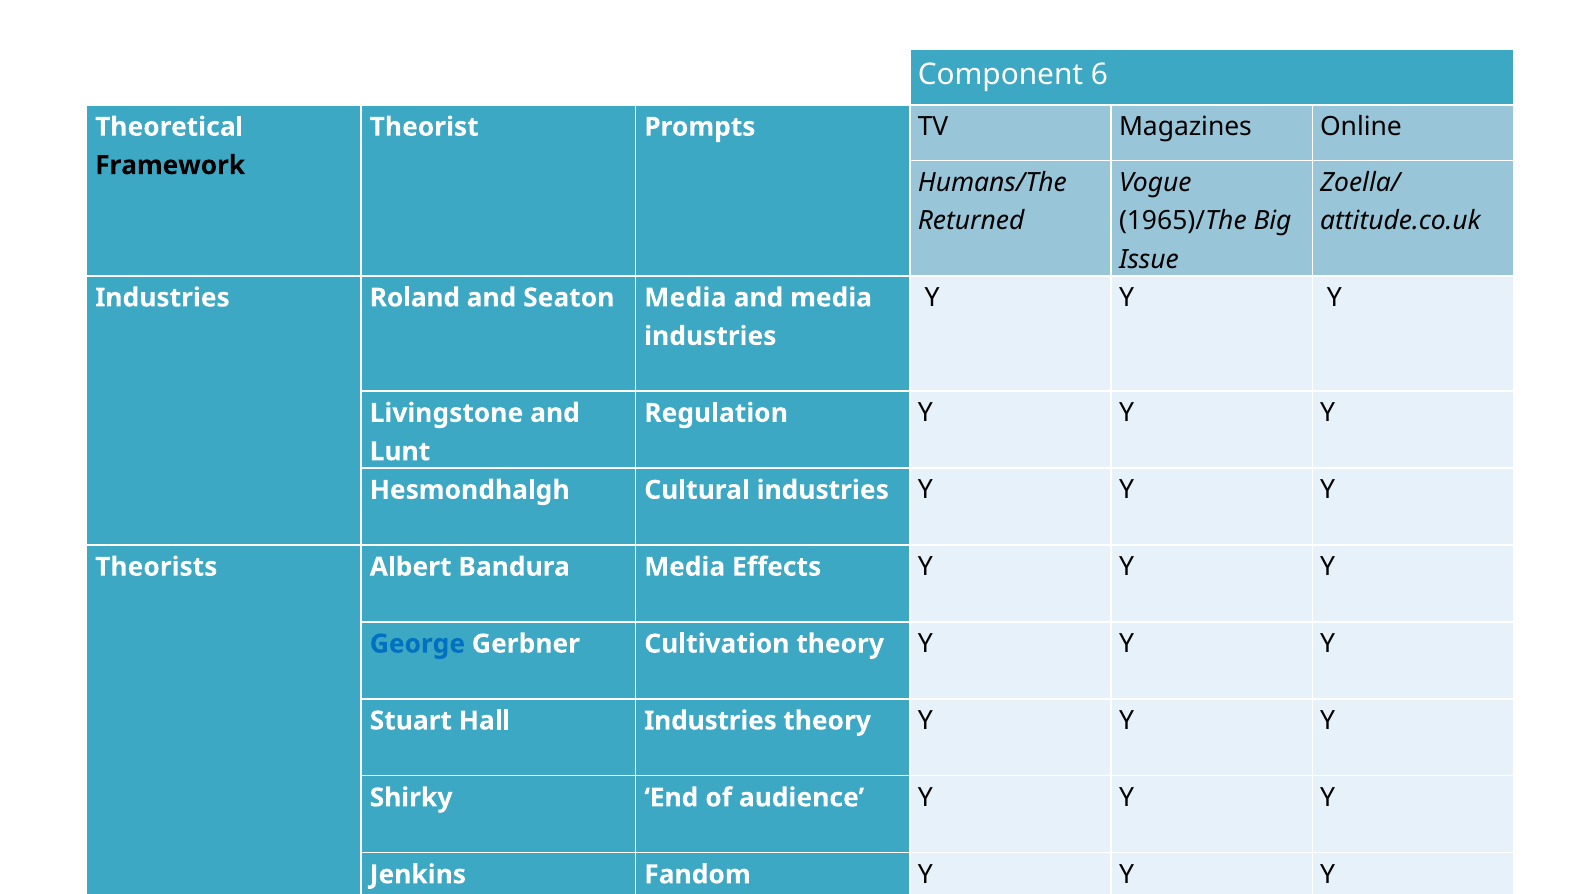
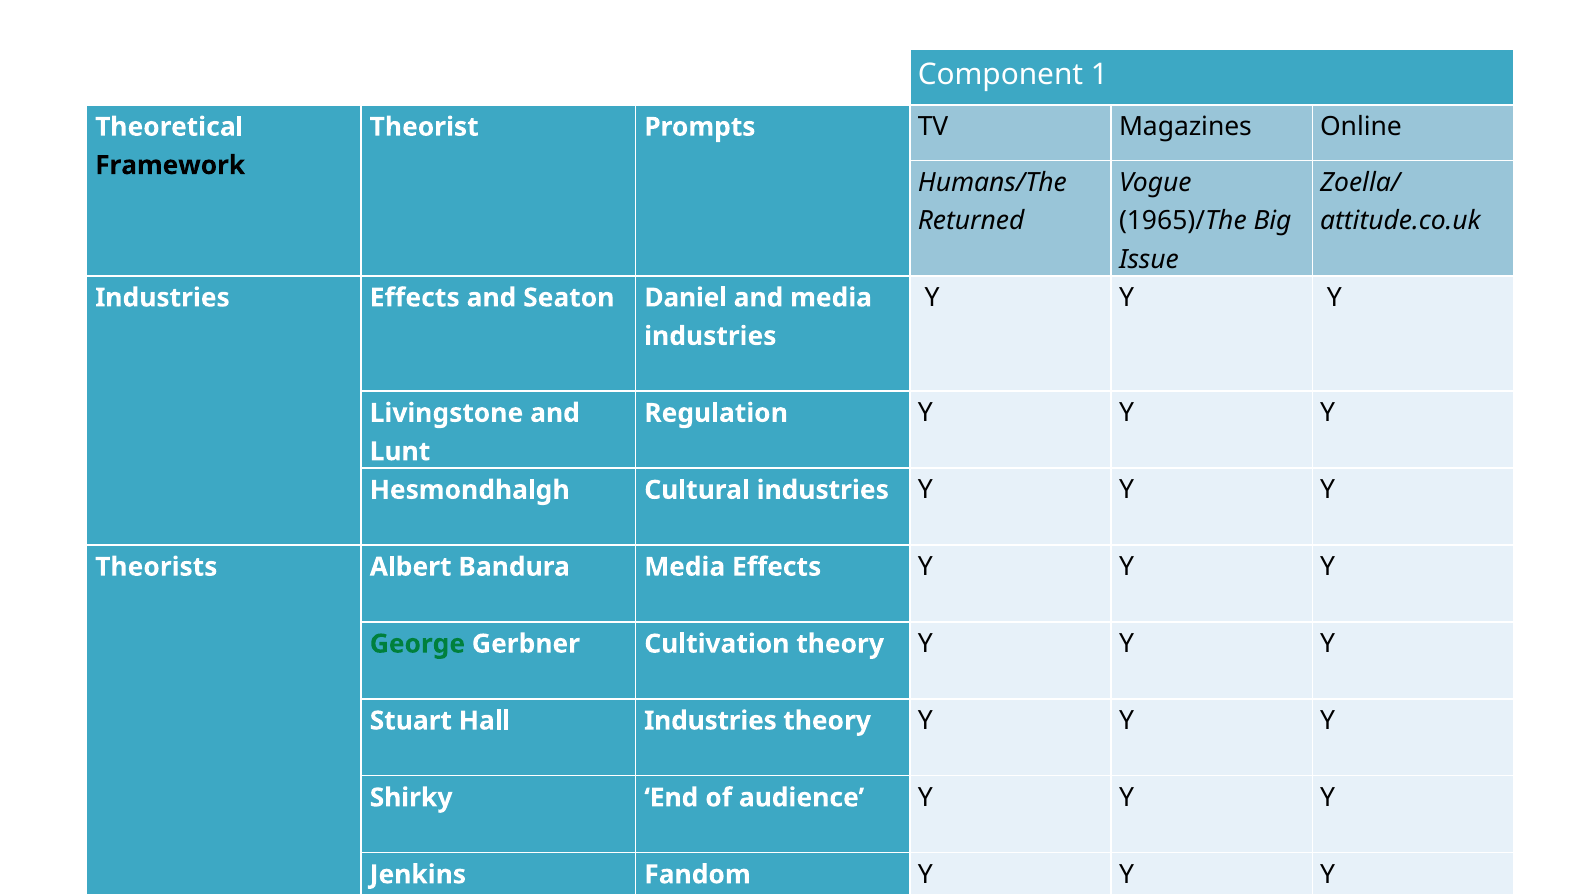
6: 6 -> 1
Industries Roland: Roland -> Effects
Seaton Media: Media -> Daniel
George colour: blue -> green
